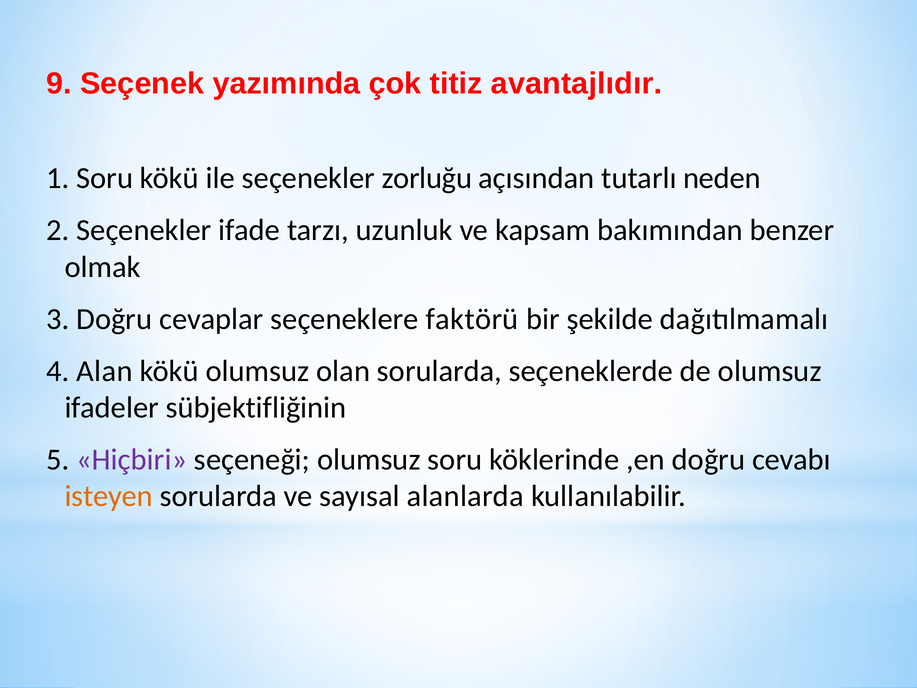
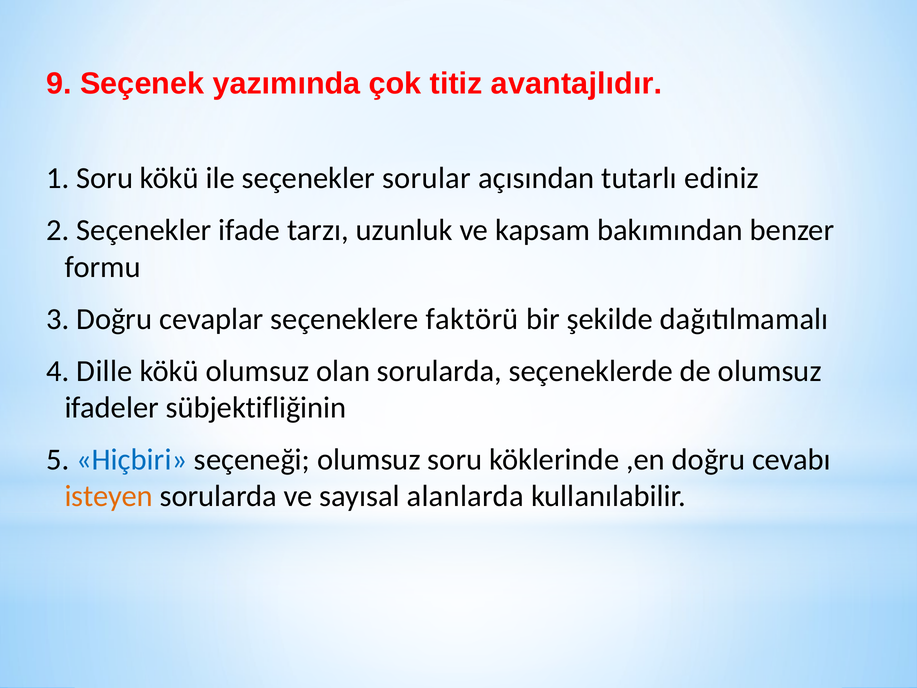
zorluğu: zorluğu -> sorular
neden: neden -> ediniz
olmak: olmak -> formu
Alan: Alan -> Dille
Hiçbiri colour: purple -> blue
